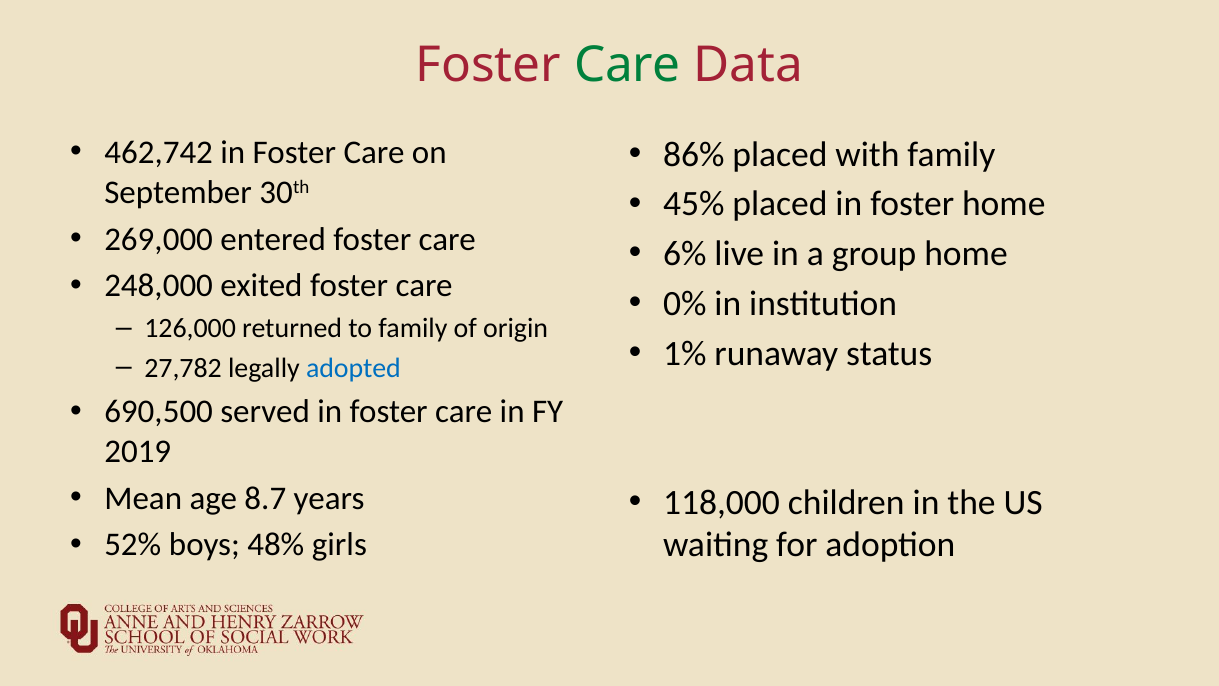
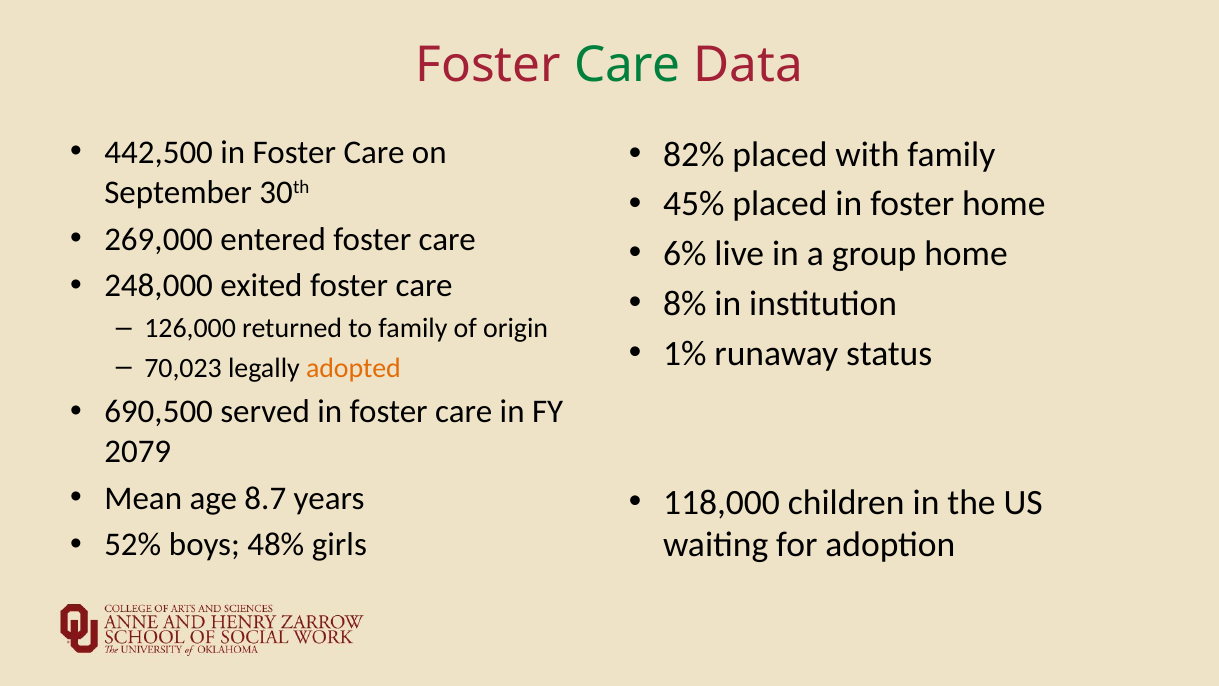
462,742: 462,742 -> 442,500
86%: 86% -> 82%
0%: 0% -> 8%
27,782: 27,782 -> 70,023
adopted colour: blue -> orange
2019: 2019 -> 2079
